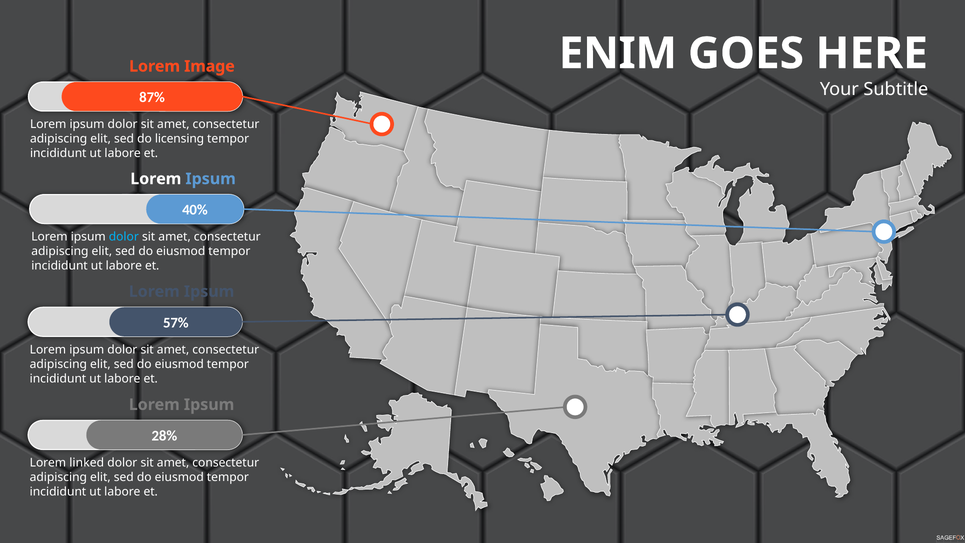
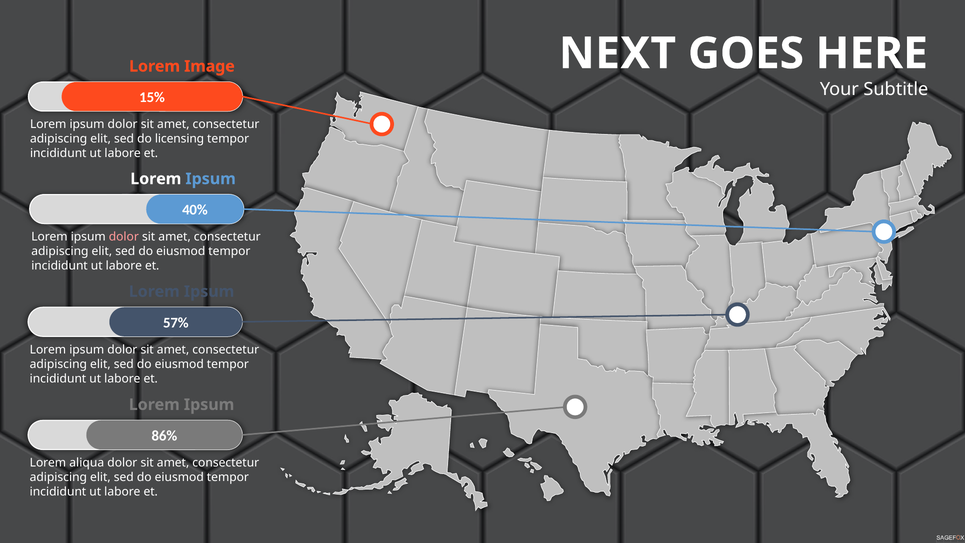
ENIM: ENIM -> NEXT
87%: 87% -> 15%
dolor at (124, 237) colour: light blue -> pink
28%: 28% -> 86%
linked: linked -> aliqua
